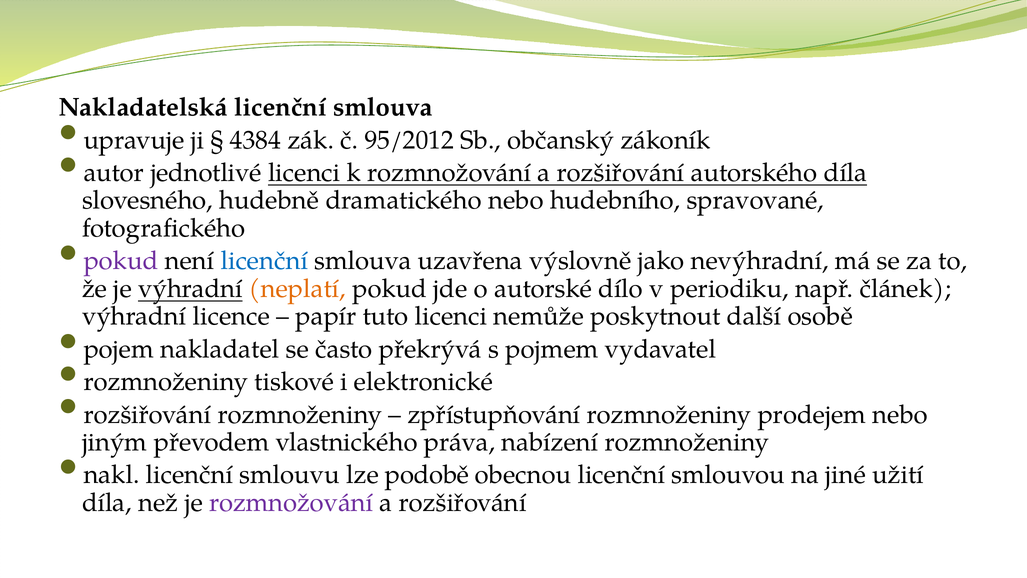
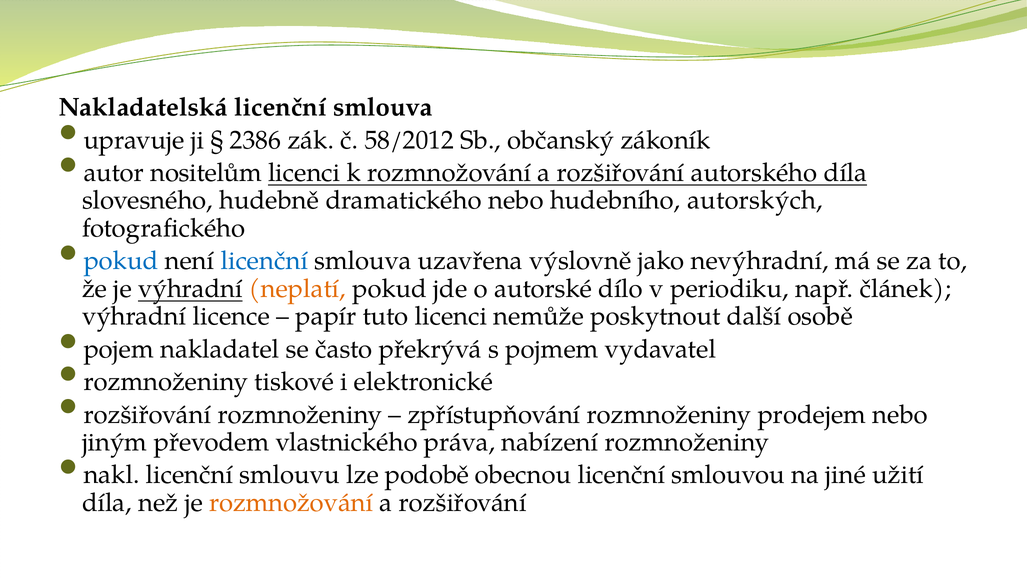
4384: 4384 -> 2386
95/2012: 95/2012 -> 58/2012
jednotlivé: jednotlivé -> nositelům
spravované: spravované -> autorských
pokud at (121, 261) colour: purple -> blue
rozmnožování at (291, 502) colour: purple -> orange
